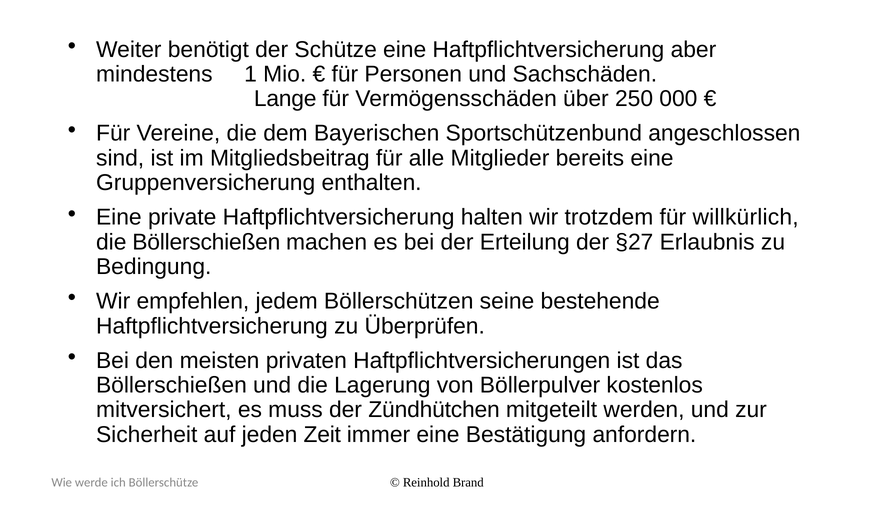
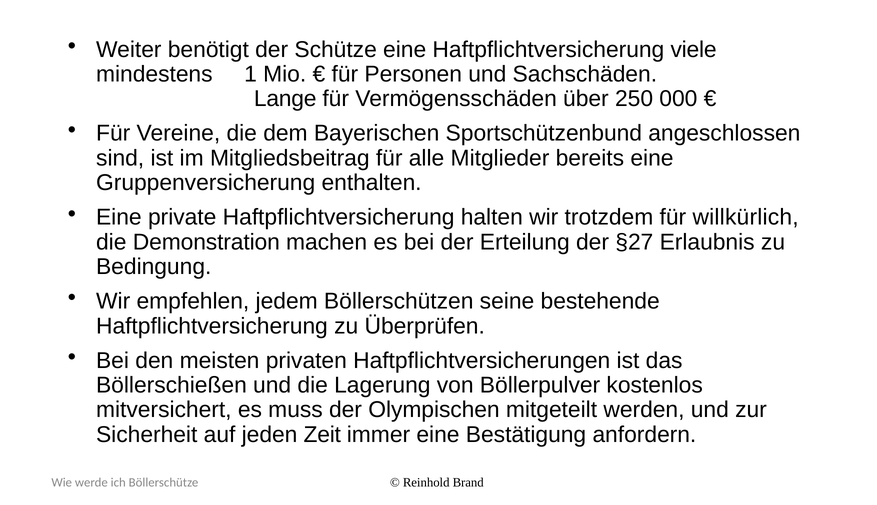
aber: aber -> viele
die Böllerschießen: Böllerschießen -> Demonstration
Zündhütchen: Zündhütchen -> Olympischen
